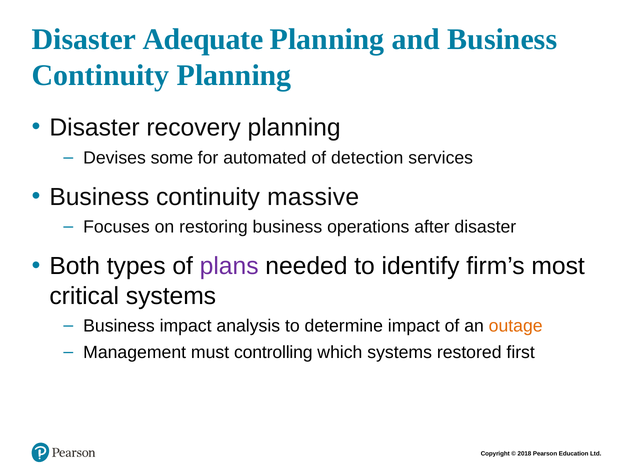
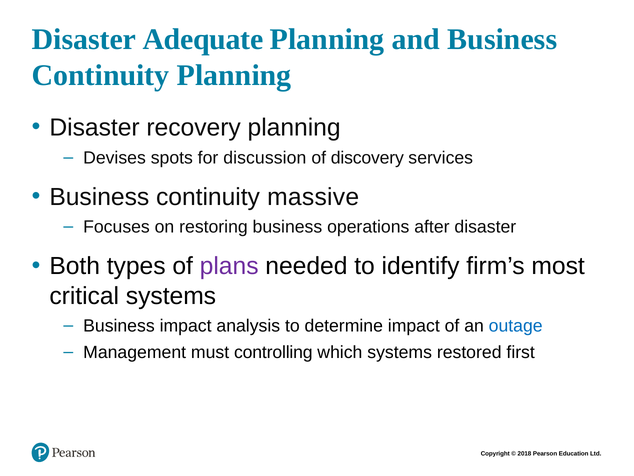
some: some -> spots
automated: automated -> discussion
detection: detection -> discovery
outage colour: orange -> blue
